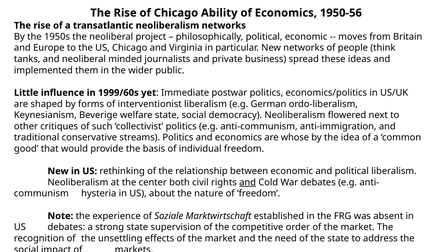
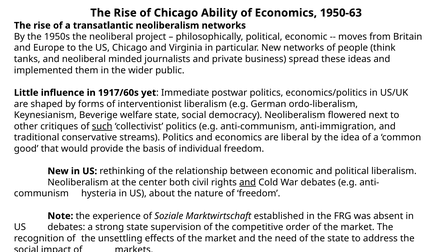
1950-56: 1950-56 -> 1950-63
1999/60s: 1999/60s -> 1917/60s
such underline: none -> present
whose: whose -> liberal
